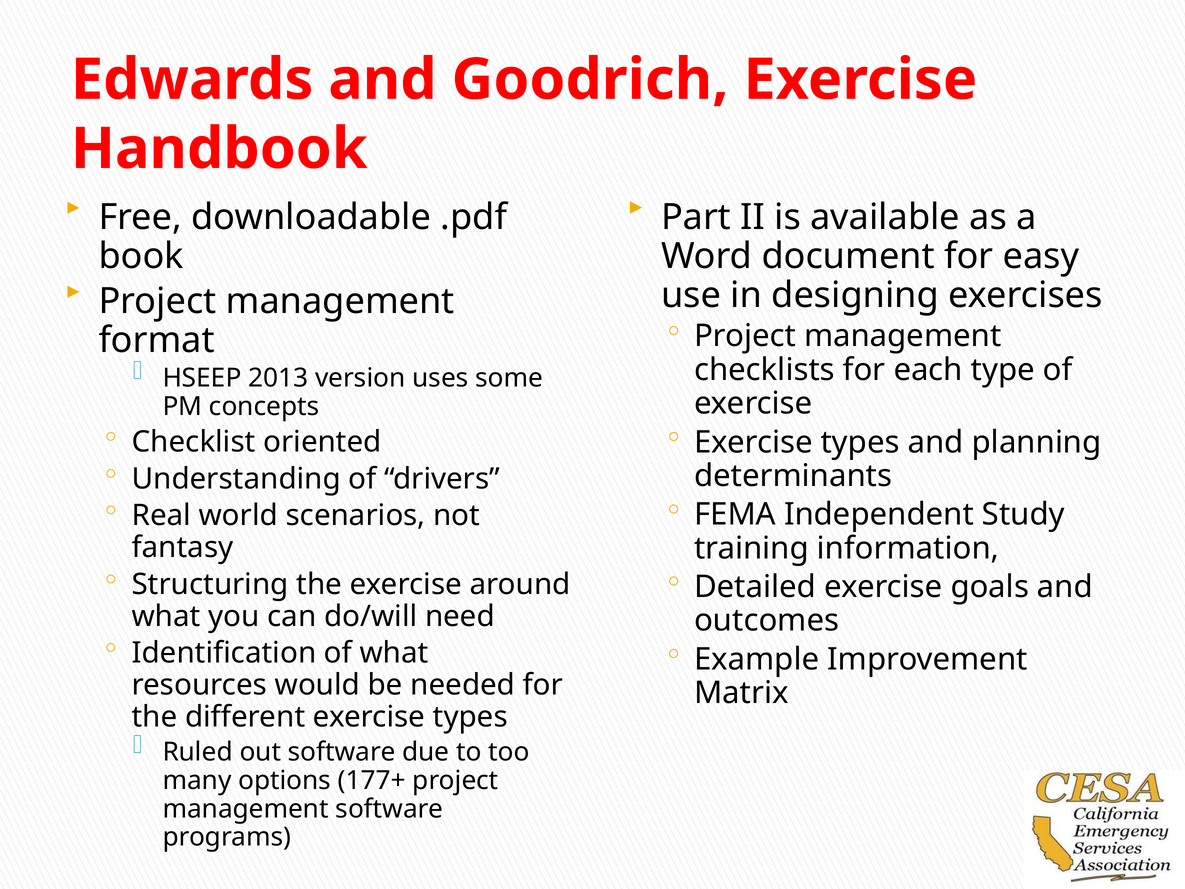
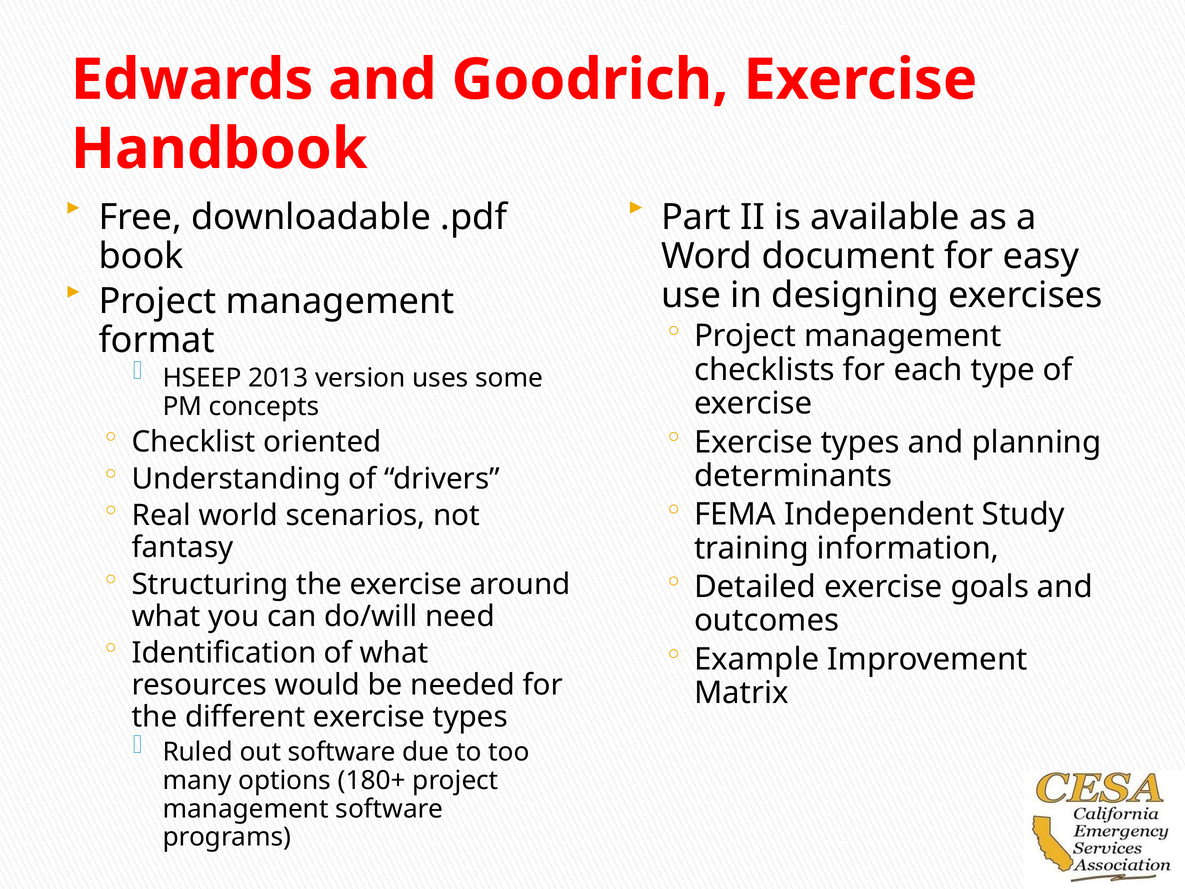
177+: 177+ -> 180+
